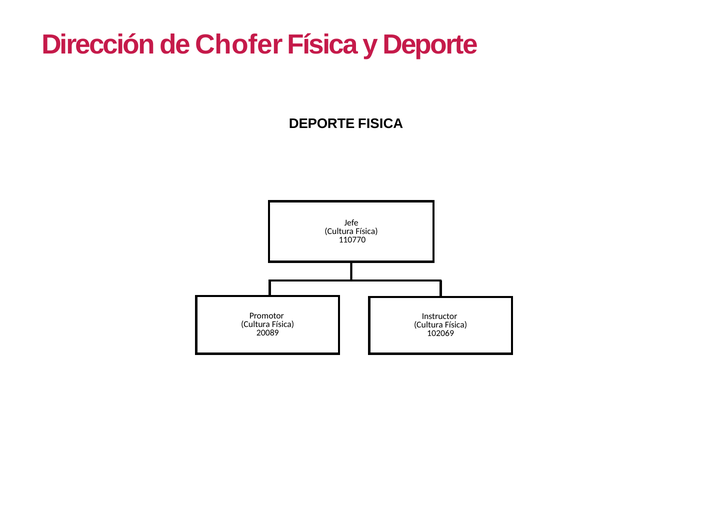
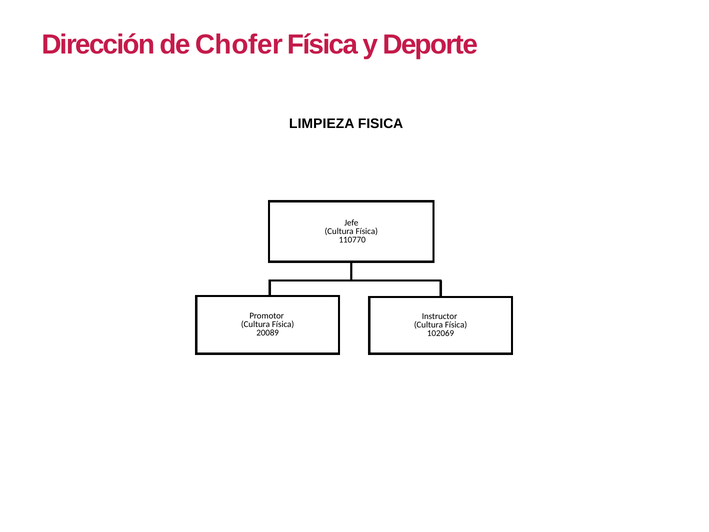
DEPORTE at (322, 124): DEPORTE -> LIMPIEZA
